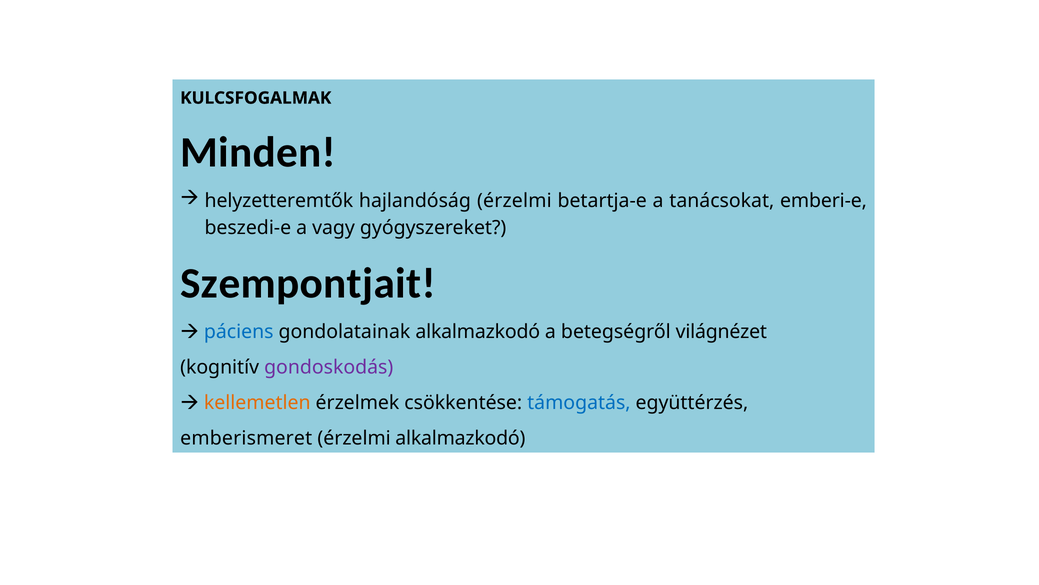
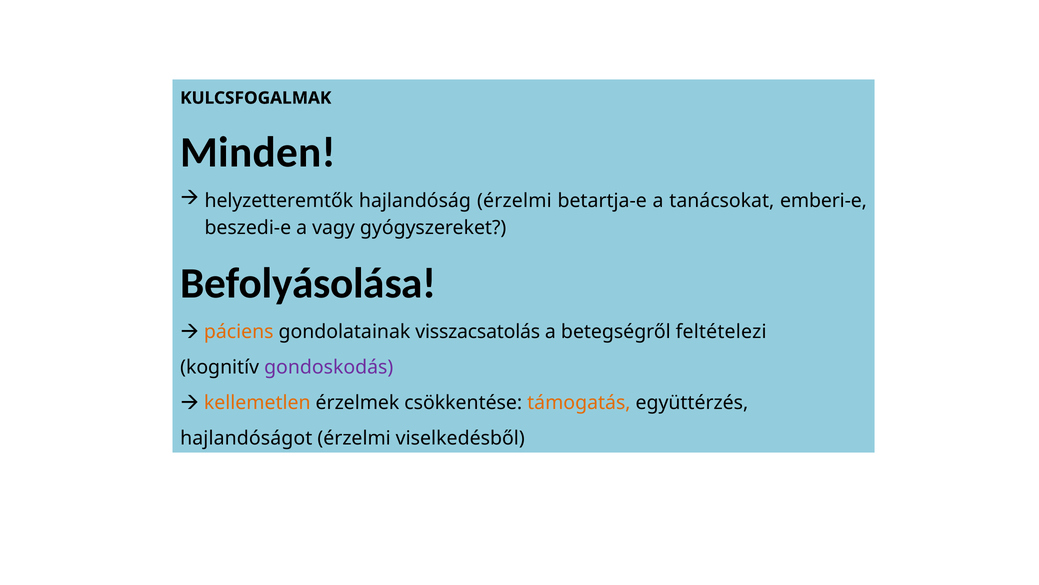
Szempontjait: Szempontjait -> Befolyásolása
páciens colour: blue -> orange
gondolatainak alkalmazkodó: alkalmazkodó -> visszacsatolás
világnézet: világnézet -> feltételezi
támogatás colour: blue -> orange
emberismeret: emberismeret -> hajlandóságot
érzelmi alkalmazkodó: alkalmazkodó -> viselkedésből
